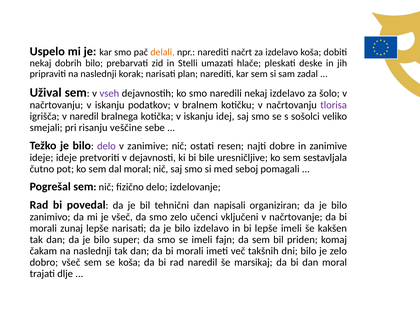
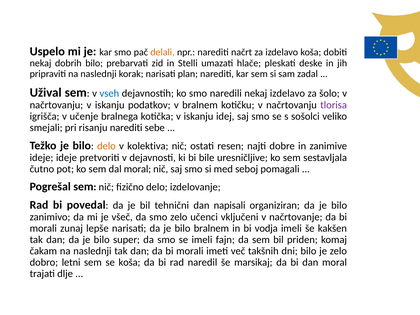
vseh colour: purple -> blue
v naredil: naredil -> učenje
risanju veščine: veščine -> narediti
delo at (106, 146) colour: purple -> orange
v zanimive: zanimive -> kolektiva
bilo izdelavo: izdelavo -> bralnem
bi lepše: lepše -> vodja
dobro všeč: všeč -> letni
